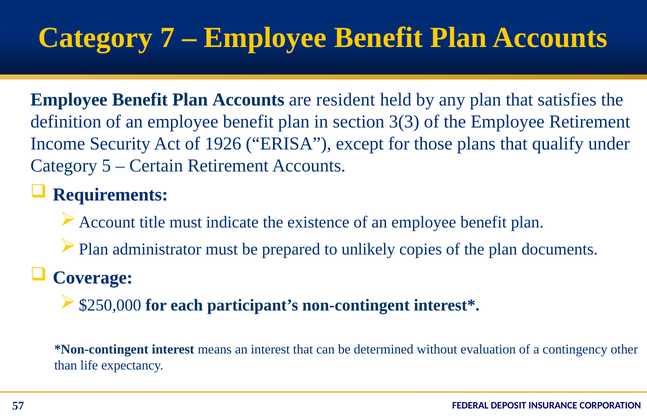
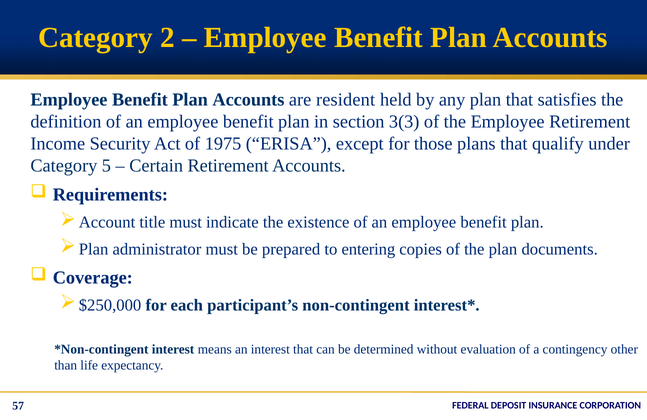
7: 7 -> 2
1926: 1926 -> 1975
unlikely: unlikely -> entering
